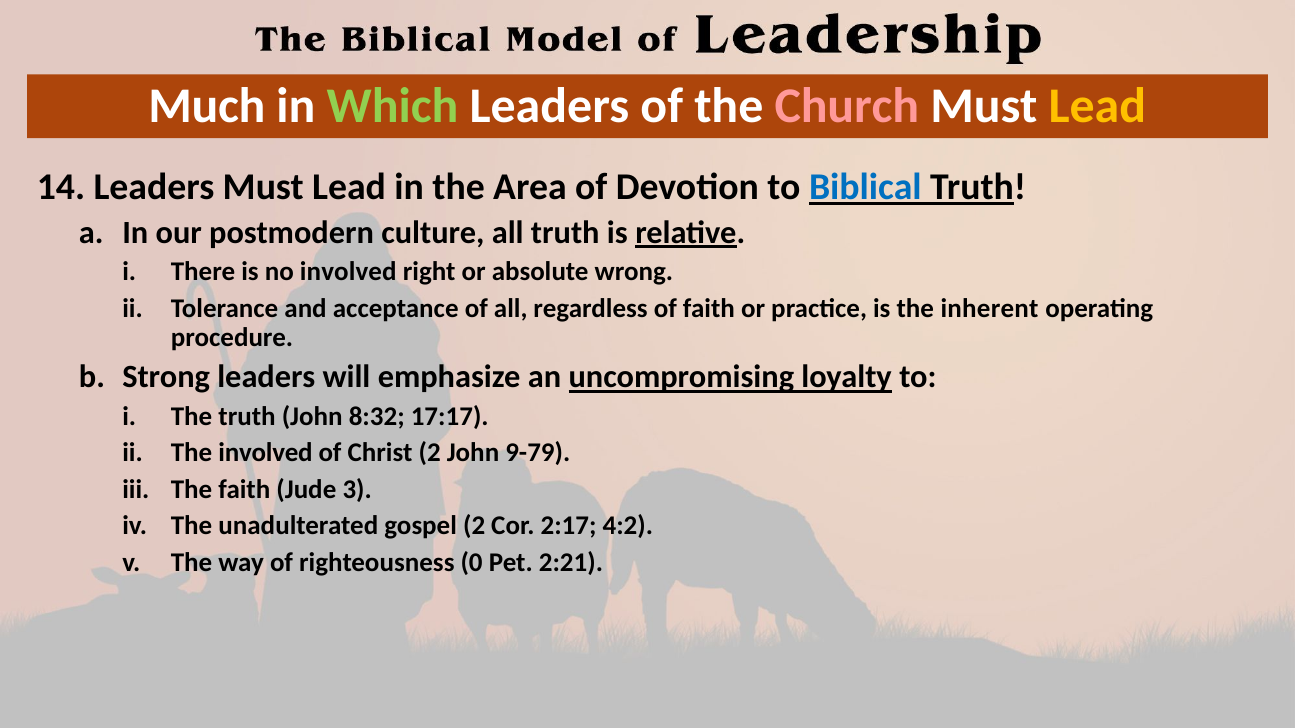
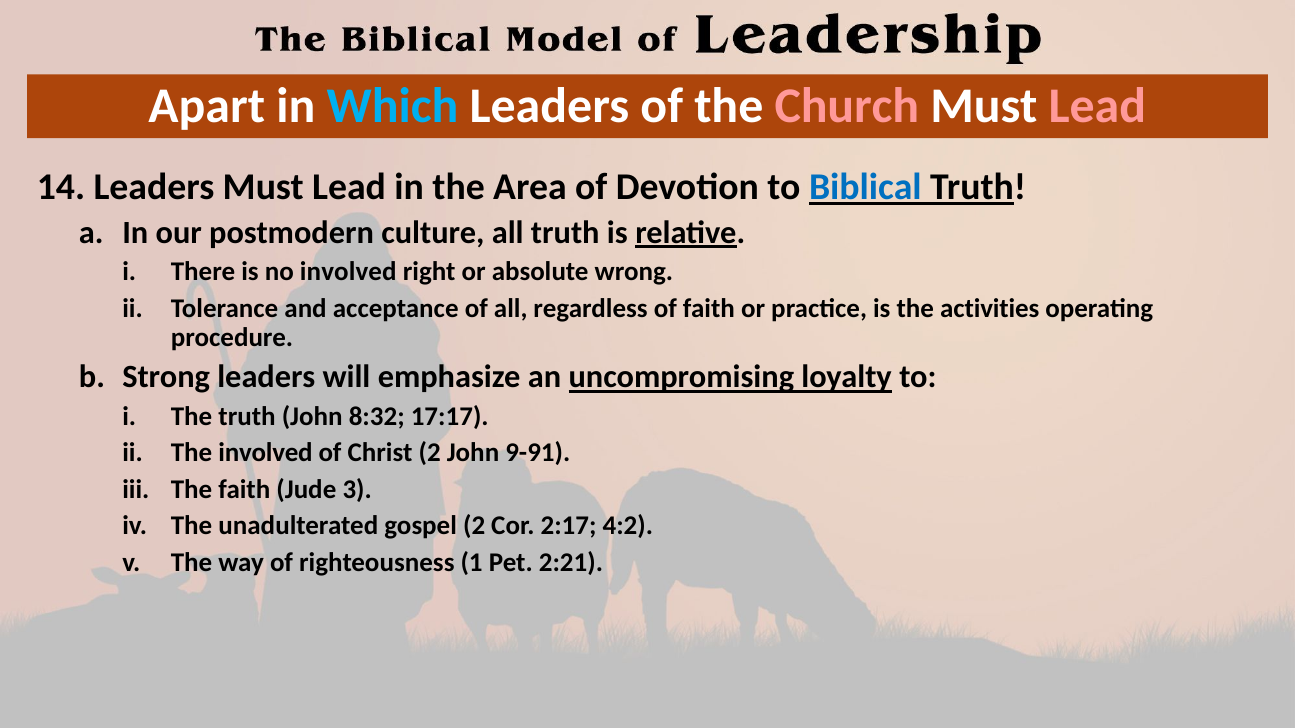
Much: Much -> Apart
Which colour: light green -> light blue
Lead at (1097, 107) colour: yellow -> pink
inherent: inherent -> activities
9-79: 9-79 -> 9-91
0: 0 -> 1
